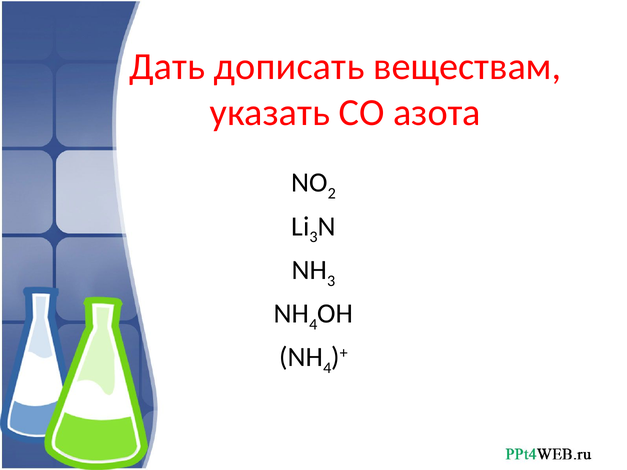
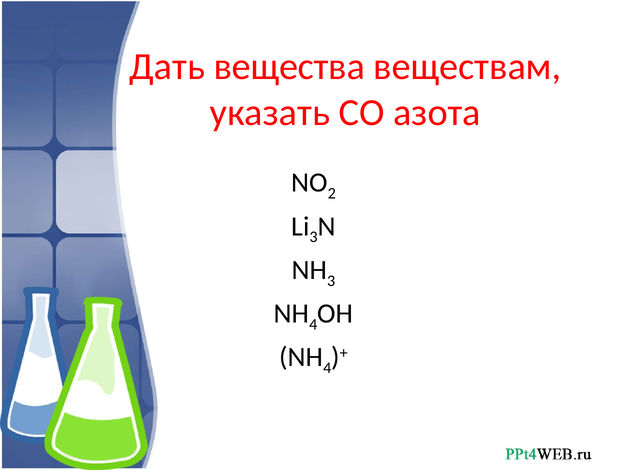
дописать: дописать -> вещества
